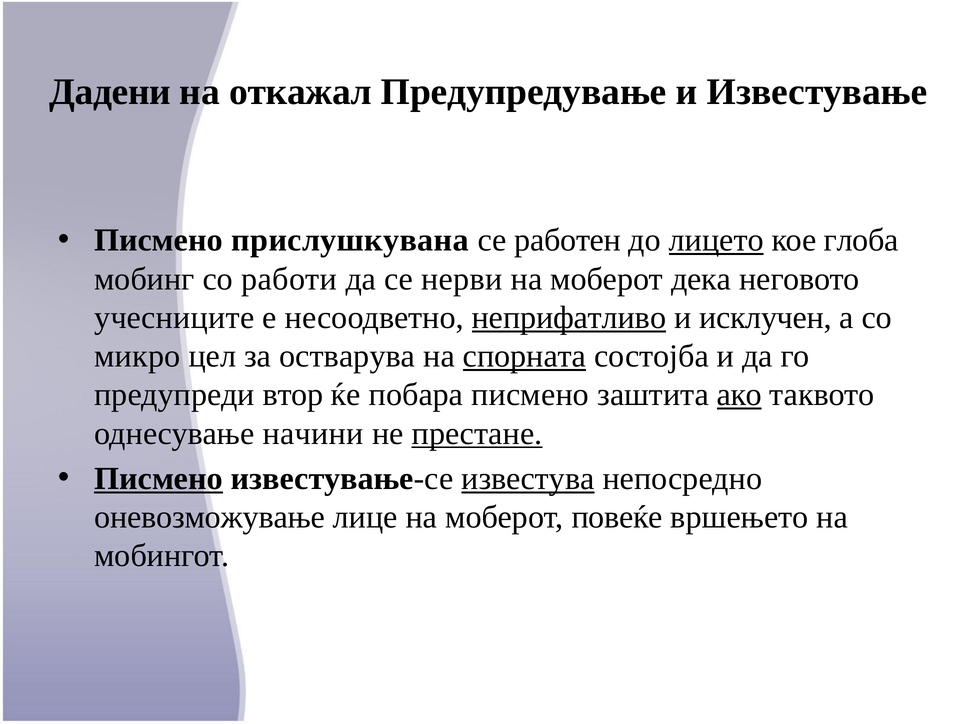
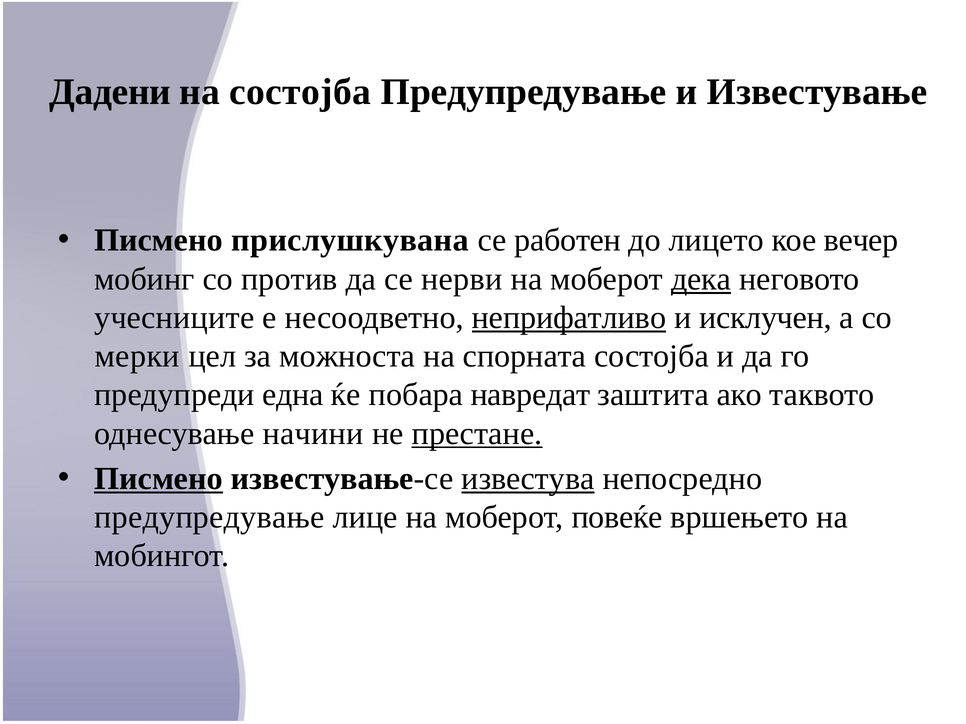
на откажал: откажал -> состојба
лицето underline: present -> none
глоба: глоба -> вечер
работи: работи -> против
дека underline: none -> present
микро: микро -> мерки
остварува: остварува -> можноста
спорната underline: present -> none
втор: втор -> една
побара писмено: писмено -> навредат
ако underline: present -> none
оневозможување at (210, 517): оневозможување -> предупредување
